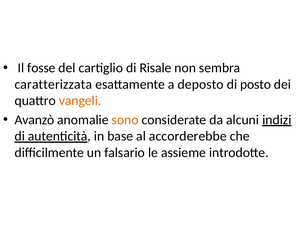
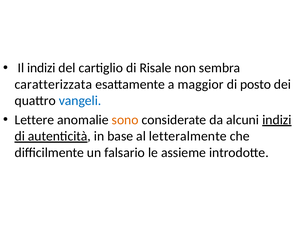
Il fosse: fosse -> indizi
deposto: deposto -> maggior
vangeli colour: orange -> blue
Avanzò: Avanzò -> Lettere
accorderebbe: accorderebbe -> letteralmente
